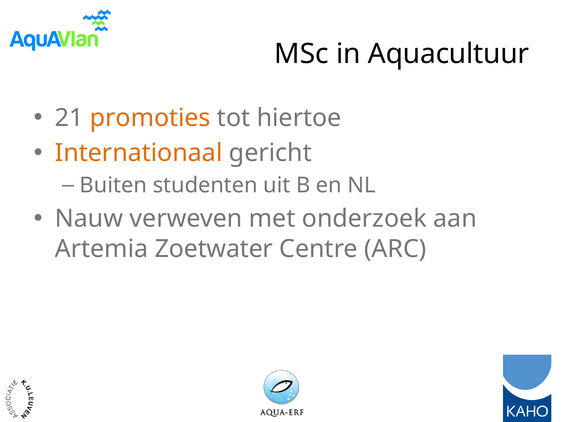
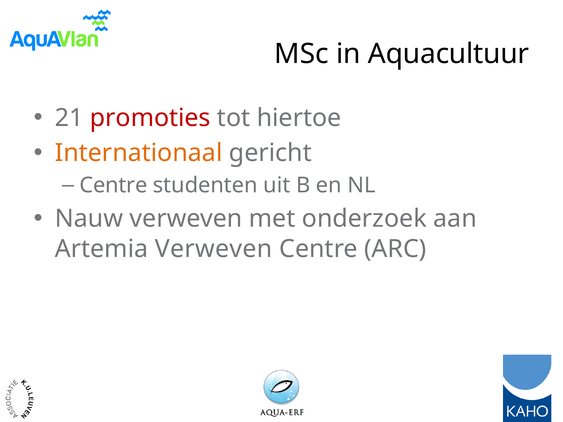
promoties colour: orange -> red
Buiten at (113, 185): Buiten -> Centre
Artemia Zoetwater: Zoetwater -> Verweven
